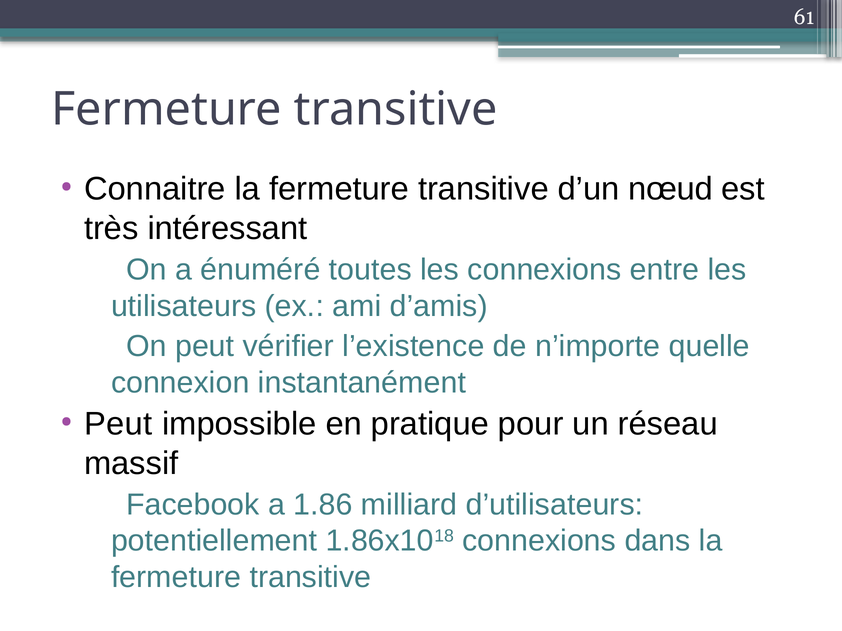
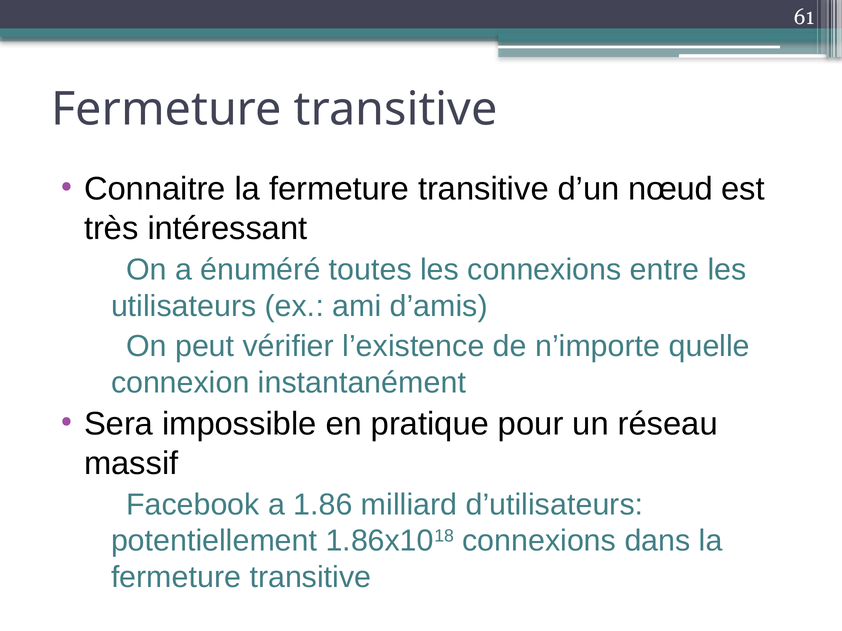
Peut at (118, 424): Peut -> Sera
